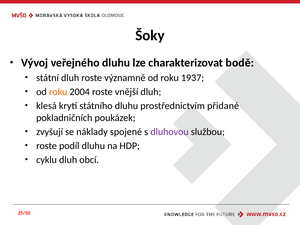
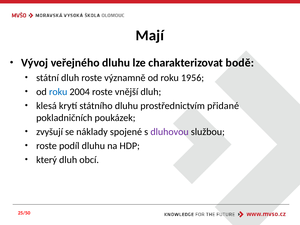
Šoky: Šoky -> Mají
1937: 1937 -> 1956
roku at (58, 92) colour: orange -> blue
cyklu: cyklu -> který
